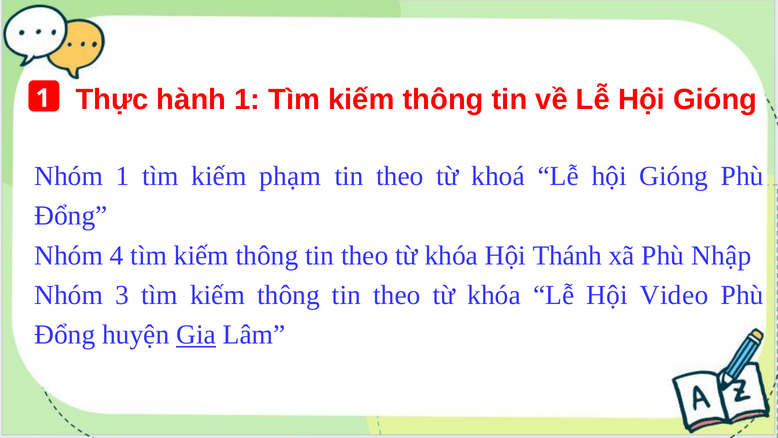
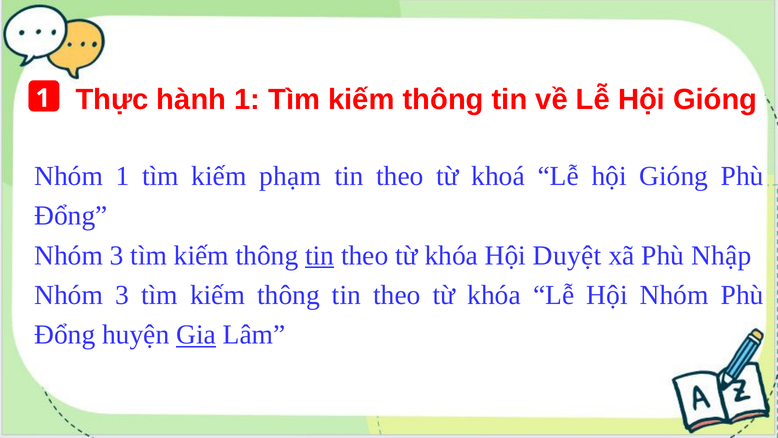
4 at (117, 255): 4 -> 3
tin at (320, 255) underline: none -> present
Thánh: Thánh -> Duyệt
Hội Video: Video -> Nhóm
